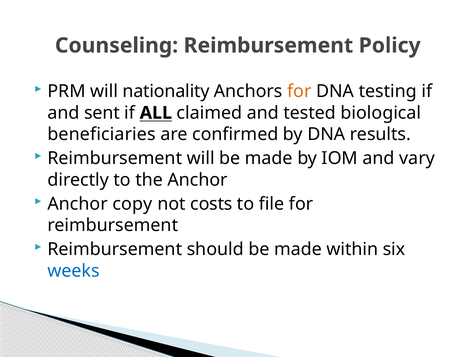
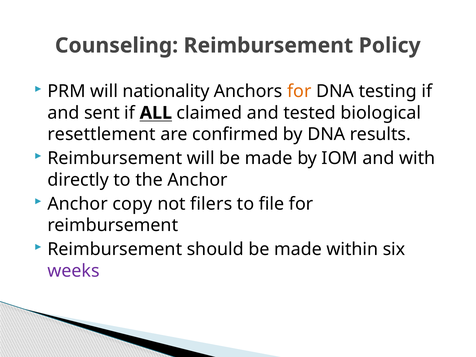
beneficiaries: beneficiaries -> resettlement
vary: vary -> with
costs: costs -> filers
weeks colour: blue -> purple
